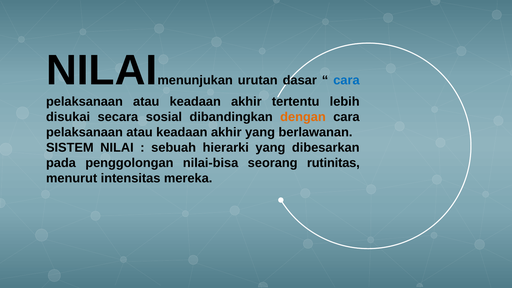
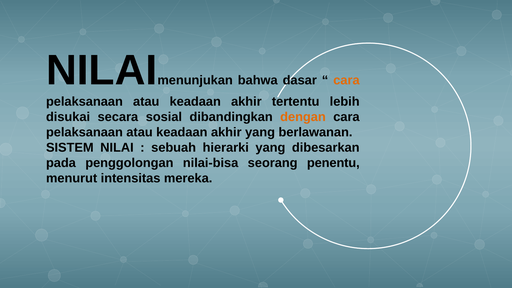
urutan: urutan -> bahwa
cara at (346, 80) colour: blue -> orange
rutinitas: rutinitas -> penentu
